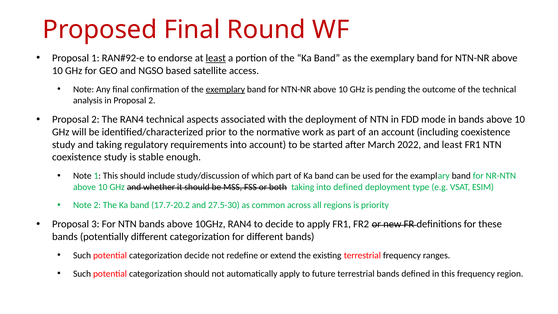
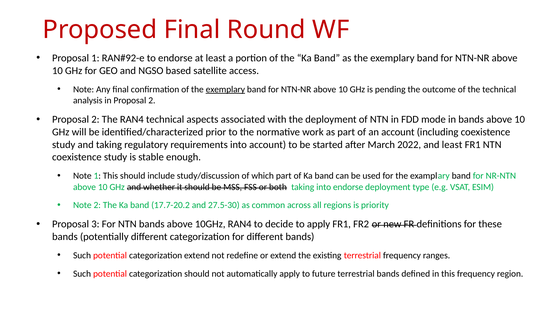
least at (216, 58) underline: present -> none
into defined: defined -> endorse
categorization decide: decide -> extend
